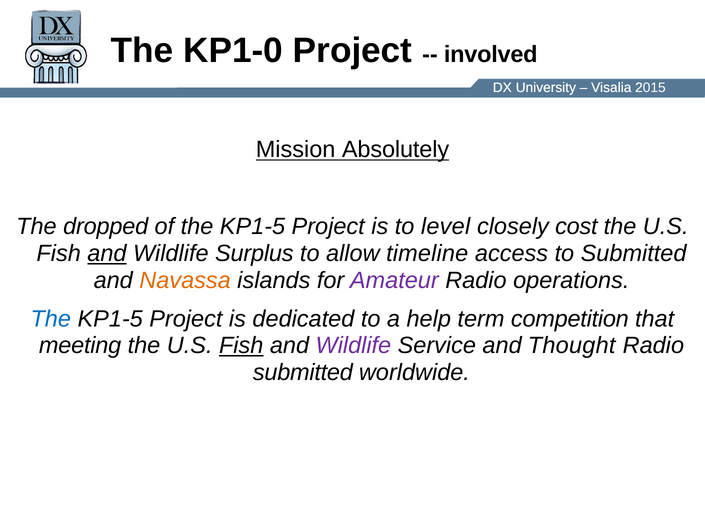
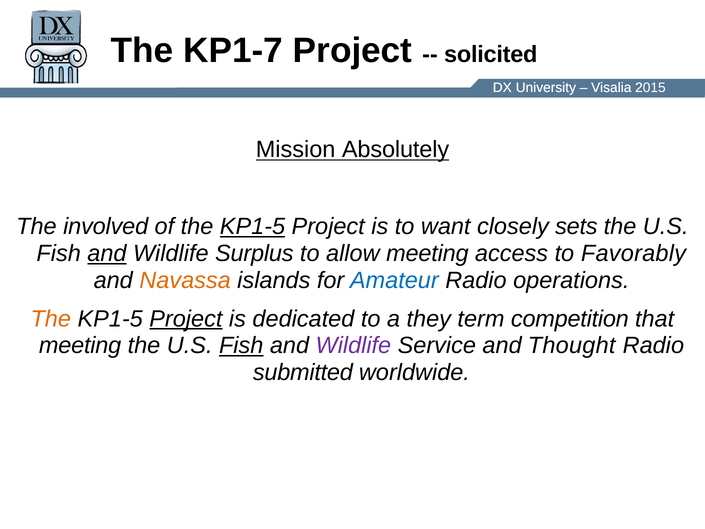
KP1-0: KP1-0 -> KP1-7
involved: involved -> solicited
dropped: dropped -> involved
KP1-5 at (253, 227) underline: none -> present
level: level -> want
cost: cost -> sets
allow timeline: timeline -> meeting
to Submitted: Submitted -> Favorably
Amateur colour: purple -> blue
The at (51, 319) colour: blue -> orange
Project at (186, 319) underline: none -> present
help: help -> they
